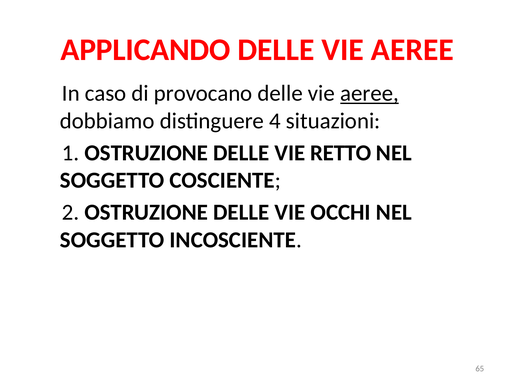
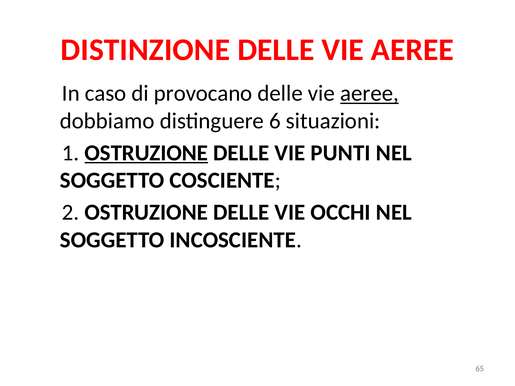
APPLICANDO: APPLICANDO -> DISTINZIONE
4: 4 -> 6
OSTRUZIONE at (146, 153) underline: none -> present
RETTO: RETTO -> PUNTI
